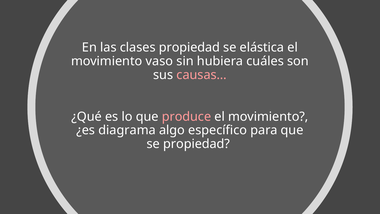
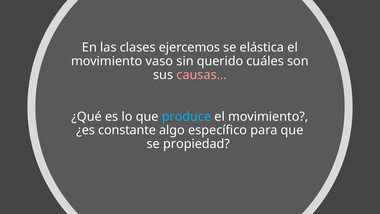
clases propiedad: propiedad -> ejercemos
hubiera: hubiera -> querido
produce colour: pink -> light blue
diagrama: diagrama -> constante
